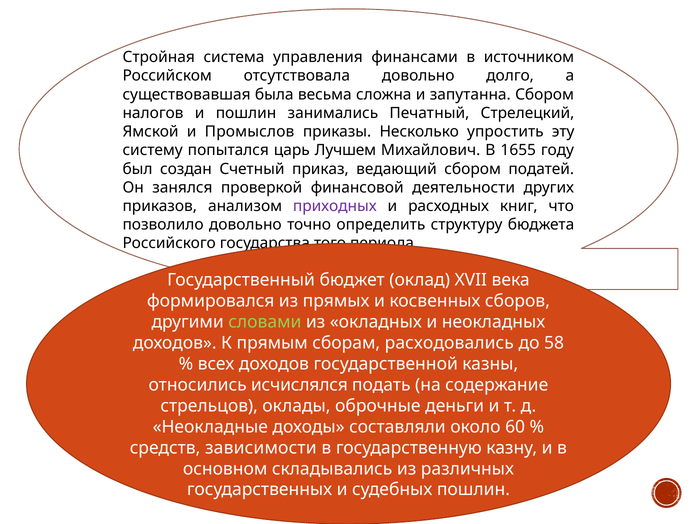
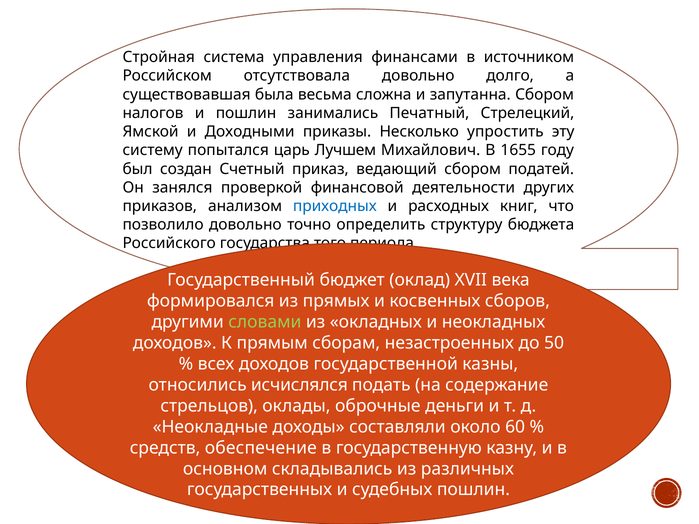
Промыслов: Промыслов -> Доходными
приходных colour: purple -> blue
расходовались: расходовались -> незастроенных
58: 58 -> 50
зависимости: зависимости -> обеспечение
